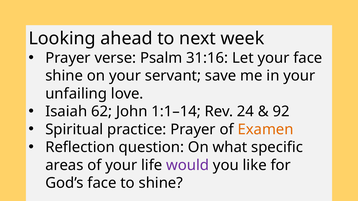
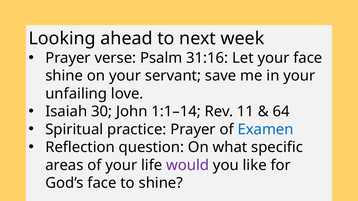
62: 62 -> 30
24: 24 -> 11
92: 92 -> 64
Examen colour: orange -> blue
